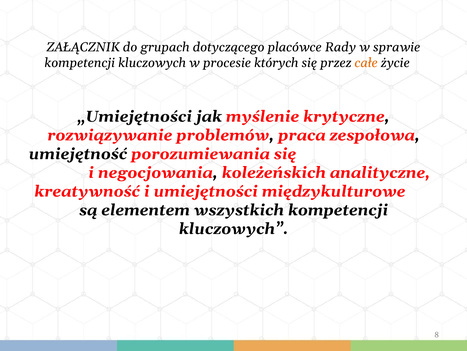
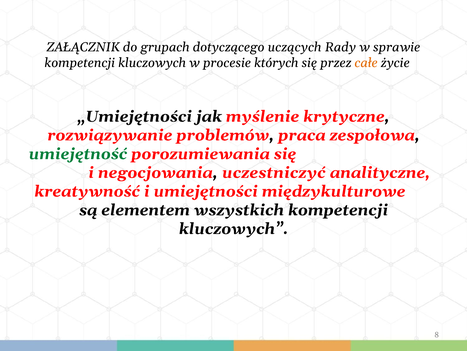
placówce: placówce -> uczących
umiejętność colour: black -> green
koleżeńskich: koleżeńskich -> uczestniczyć
